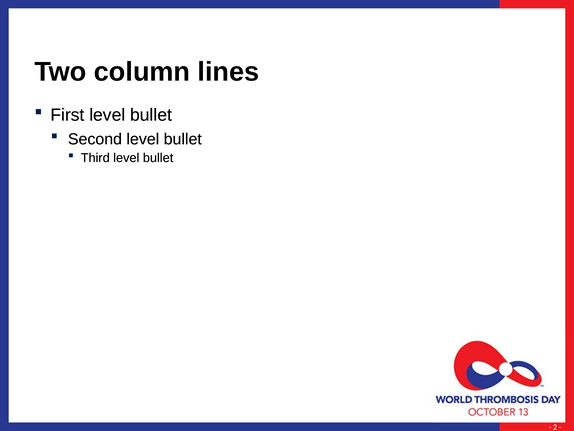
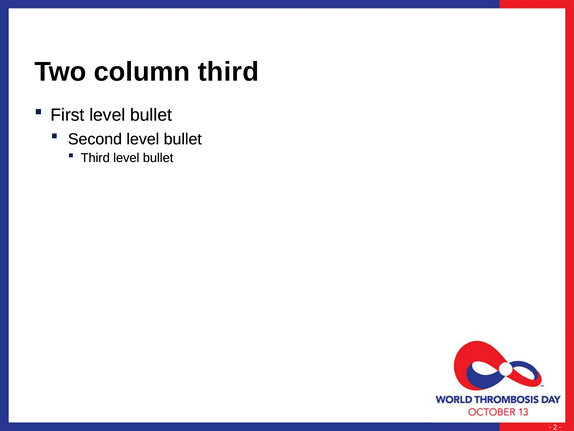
column lines: lines -> third
